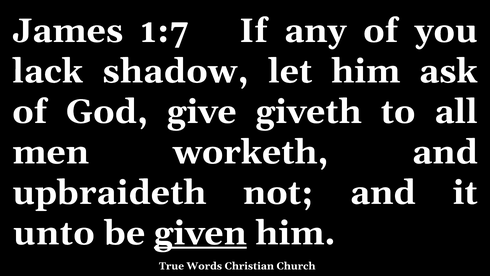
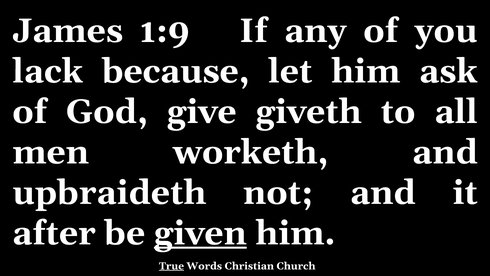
1:7: 1:7 -> 1:9
shadow: shadow -> because
unto: unto -> after
True underline: none -> present
